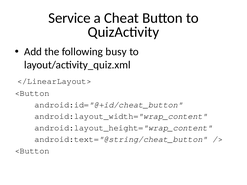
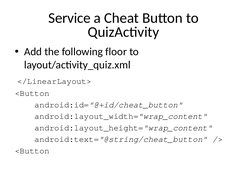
busy: busy -> floor
